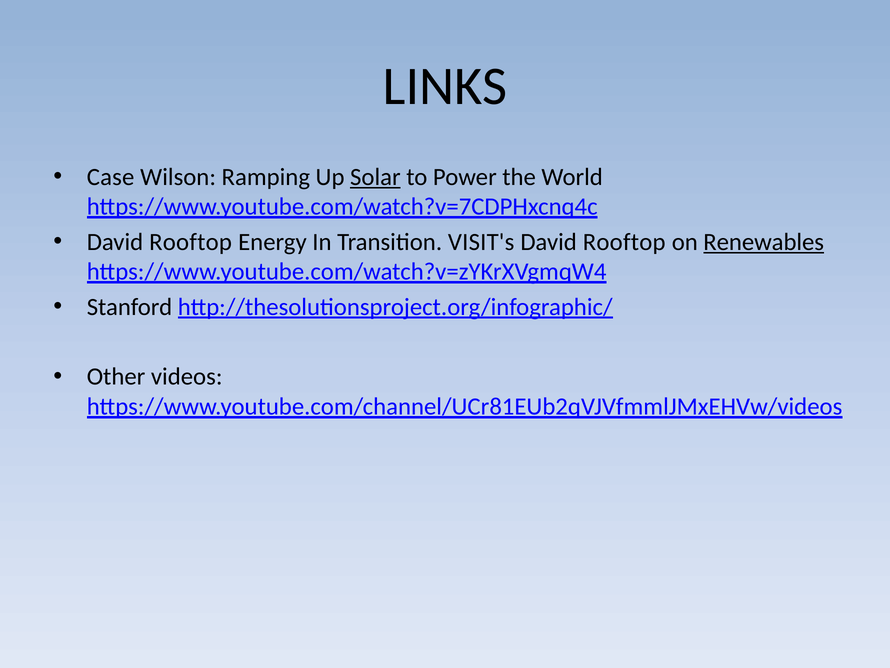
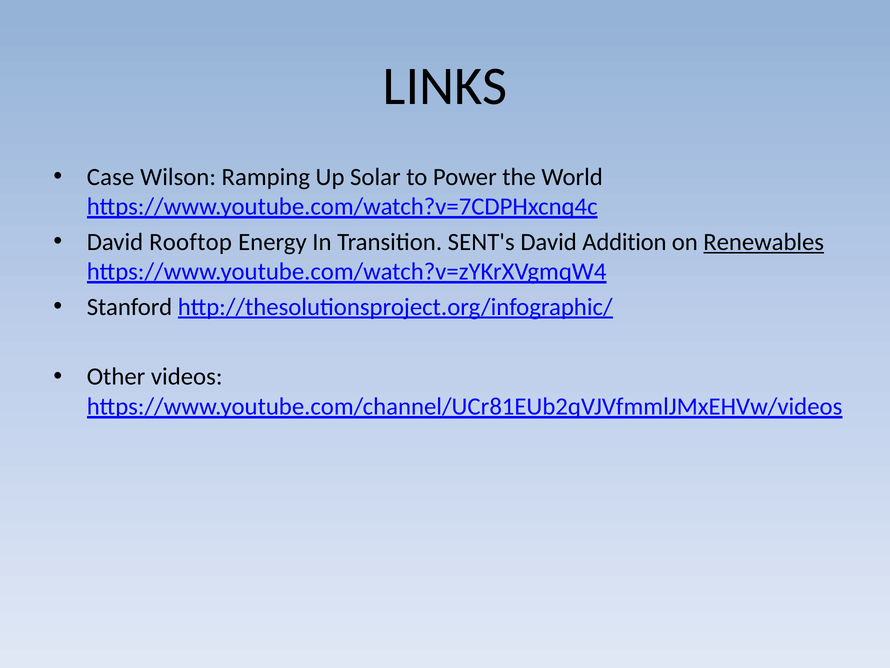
Solar underline: present -> none
VISIT's: VISIT's -> SENT's
Rooftop at (624, 242): Rooftop -> Addition
